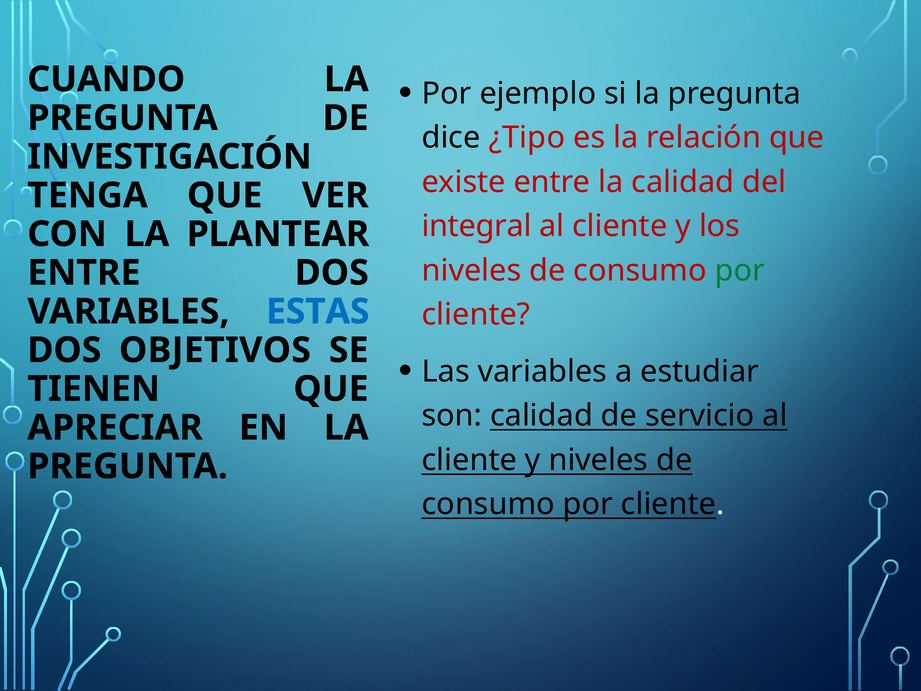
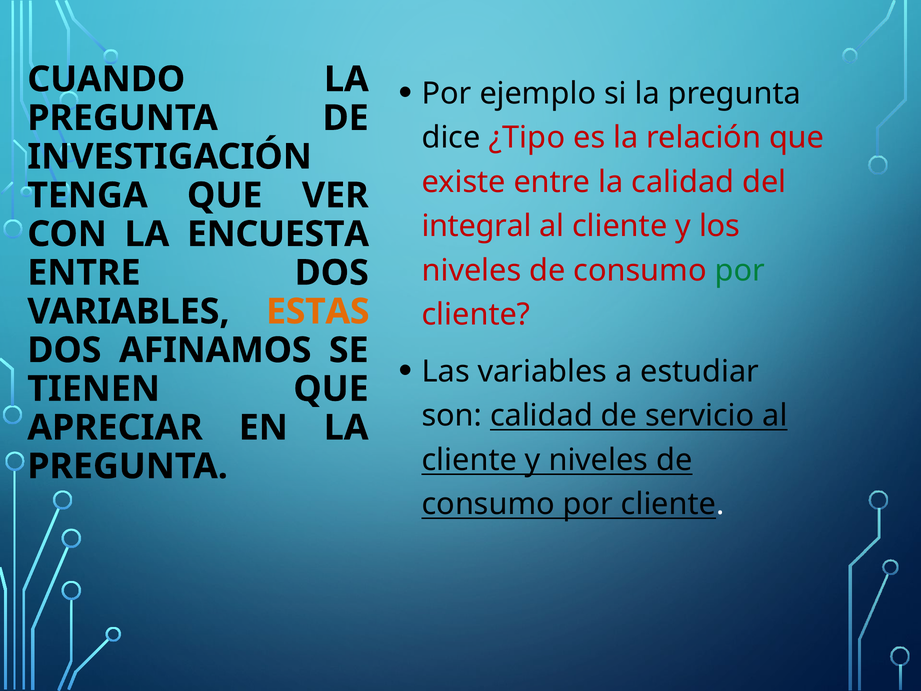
PLANTEAR: PLANTEAR -> ENCUESTA
ESTAS colour: blue -> orange
OBJETIVOS: OBJETIVOS -> AFINAMOS
